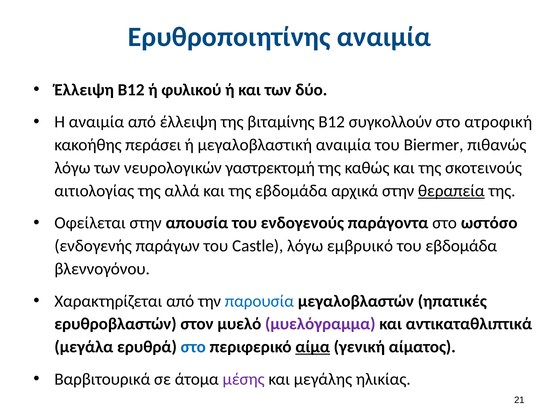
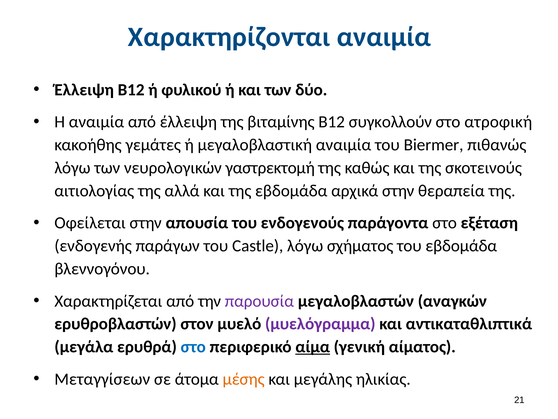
Ερυθροποιητίνης: Ερυθροποιητίνης -> Χαρακτηρίζονται
περάσει: περάσει -> γεμάτες
θεραπεία underline: present -> none
ωστόσο: ωστόσο -> εξέταση
εμβρυικό: εμβρυικό -> σχήματος
παρουσία colour: blue -> purple
ηπατικές: ηπατικές -> αναγκών
Βαρβιτουρικά: Βαρβιτουρικά -> Μεταγγίσεων
μέσης colour: purple -> orange
